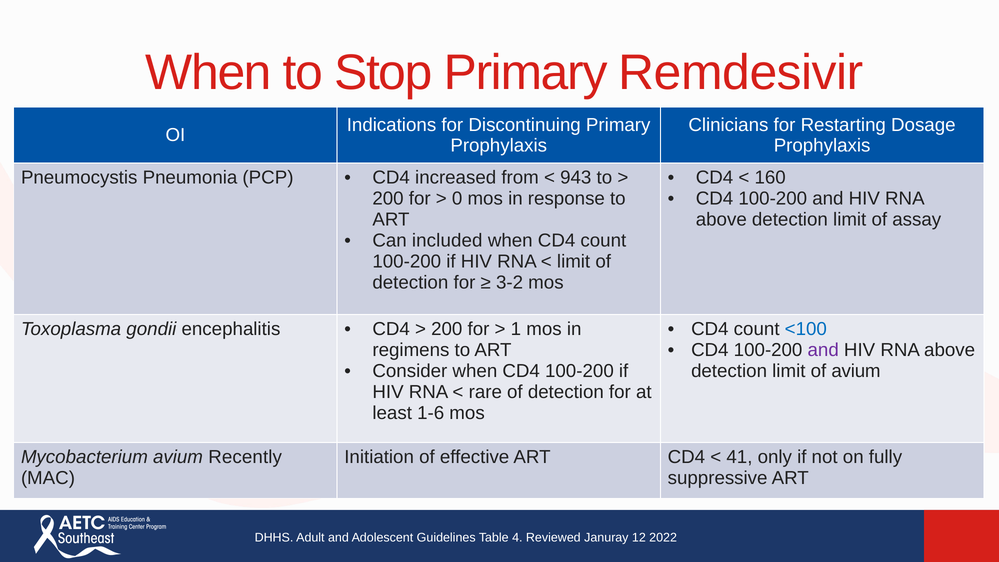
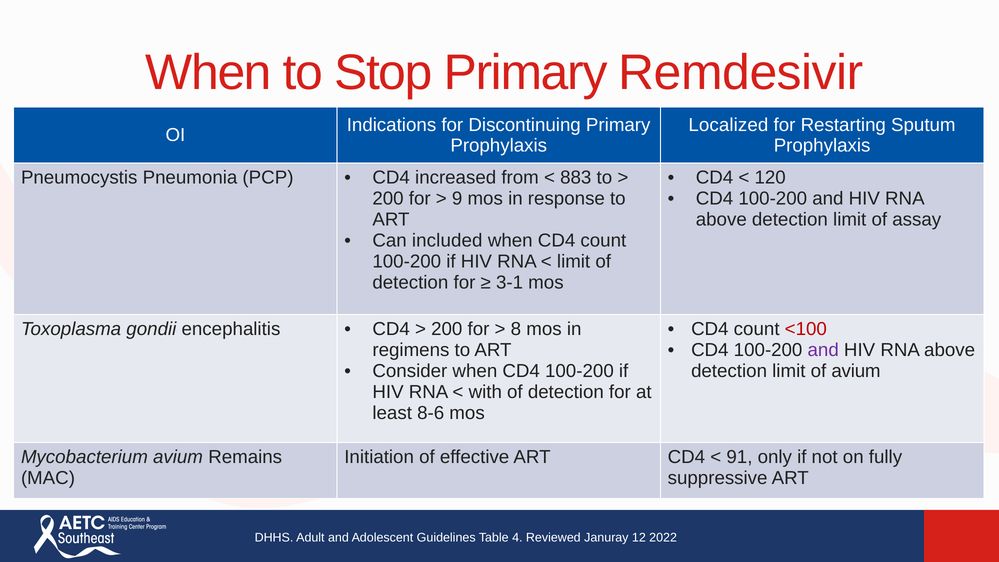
Clinicians: Clinicians -> Localized
Dosage: Dosage -> Sputum
943: 943 -> 883
160: 160 -> 120
0: 0 -> 9
3-2: 3-2 -> 3-1
1: 1 -> 8
<100 colour: blue -> red
rare: rare -> with
1-6: 1-6 -> 8-6
Recently: Recently -> Remains
41: 41 -> 91
